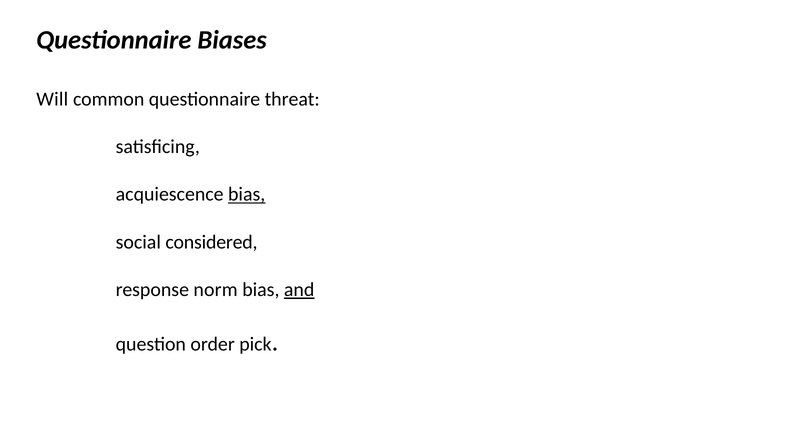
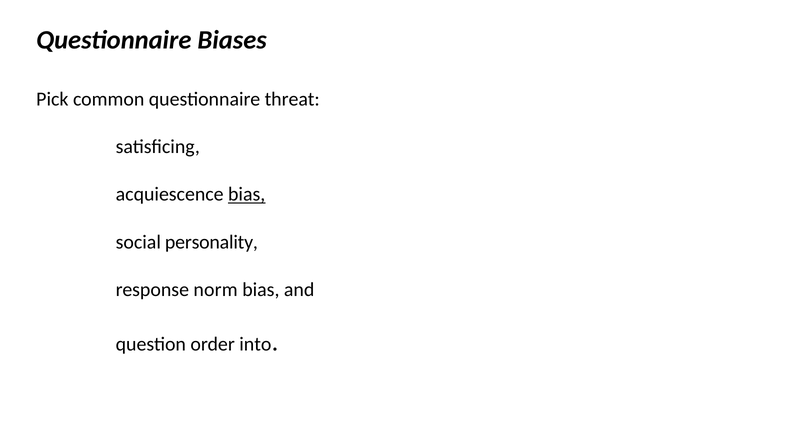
Will: Will -> Pick
considered: considered -> personality
and underline: present -> none
pick: pick -> into
